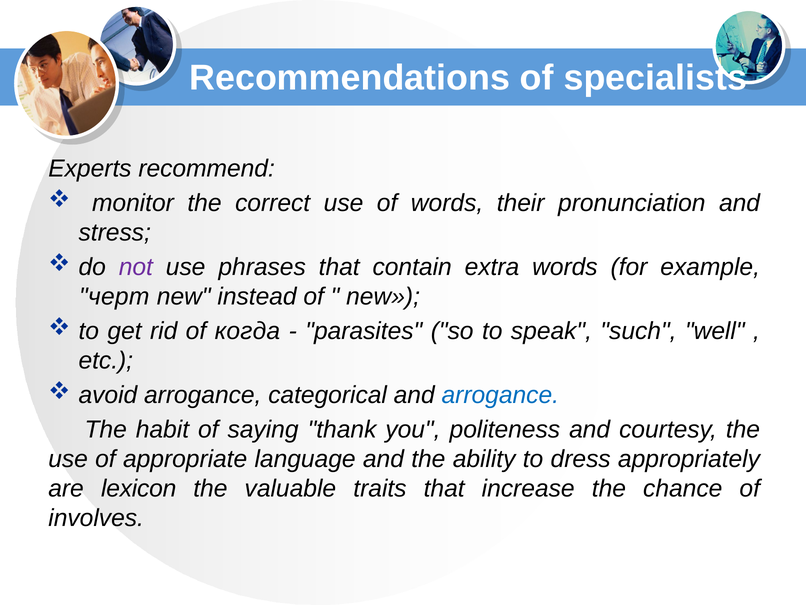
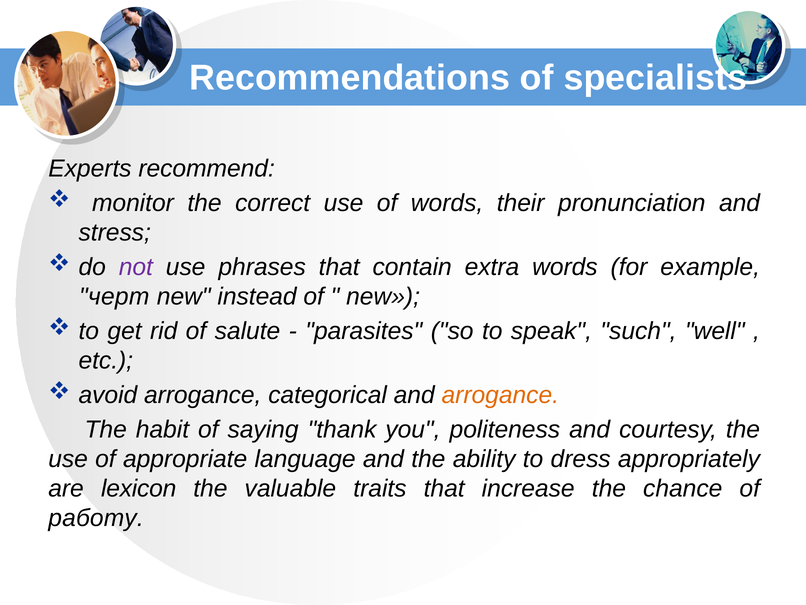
когда: когда -> salute
arrogance at (500, 395) colour: blue -> orange
involves: involves -> работу
